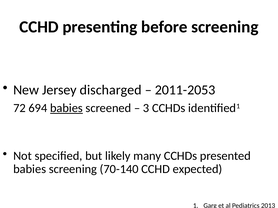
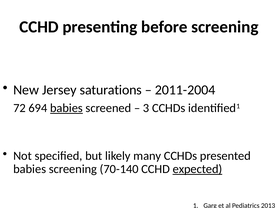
discharged: discharged -> saturations
2011-2053: 2011-2053 -> 2011-2004
expected underline: none -> present
